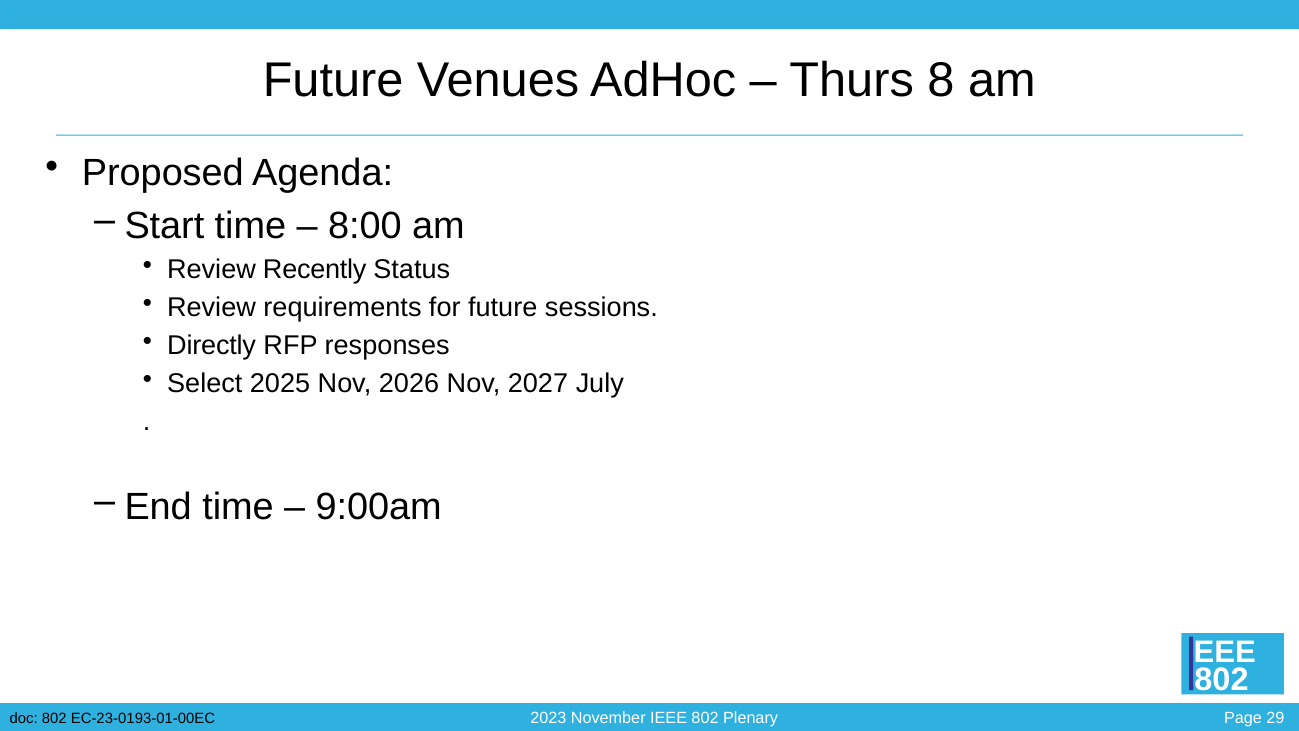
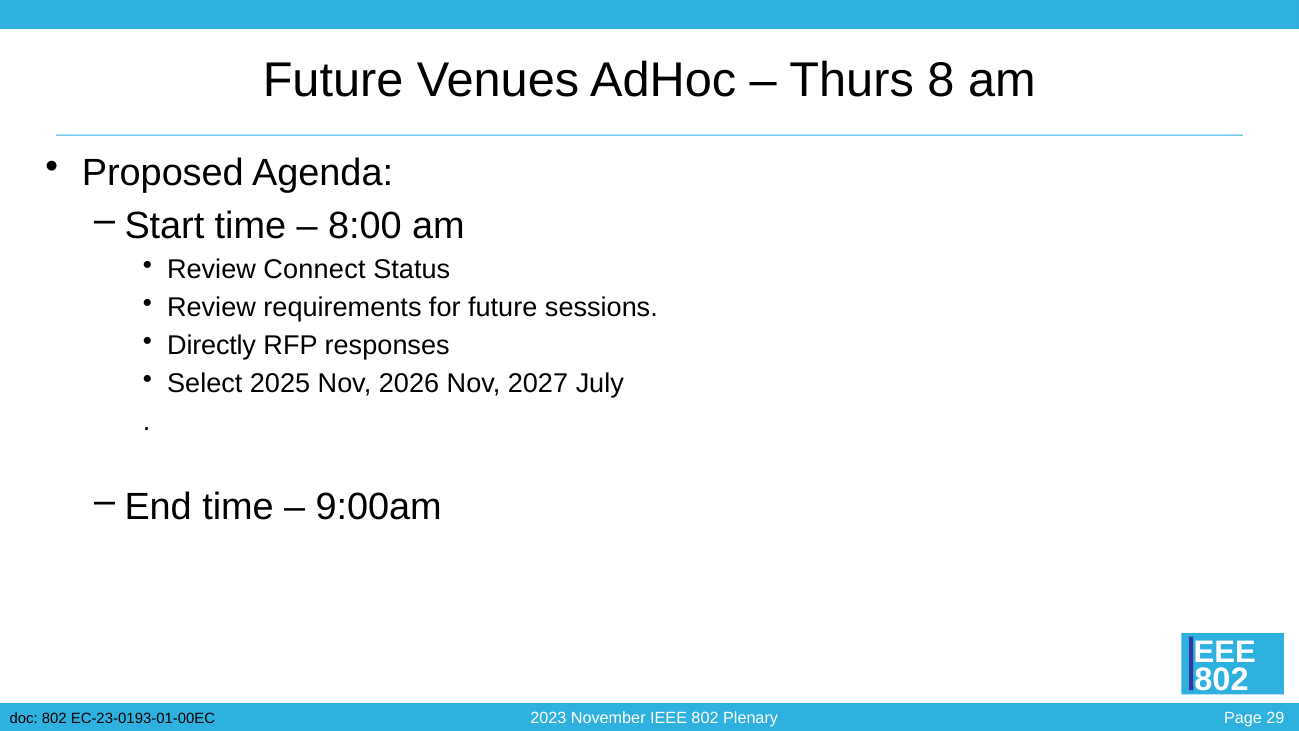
Recently: Recently -> Connect
